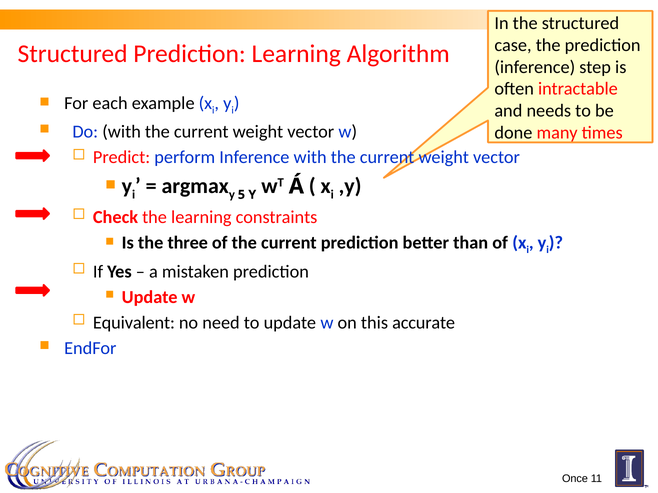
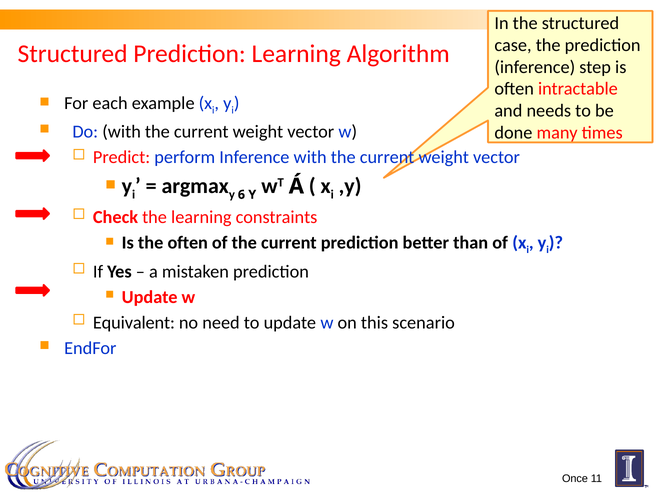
5: 5 -> 6
the three: three -> often
accurate: accurate -> scenario
